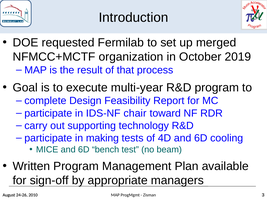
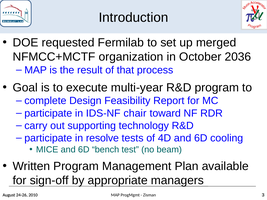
2019: 2019 -> 2036
making: making -> resolve
